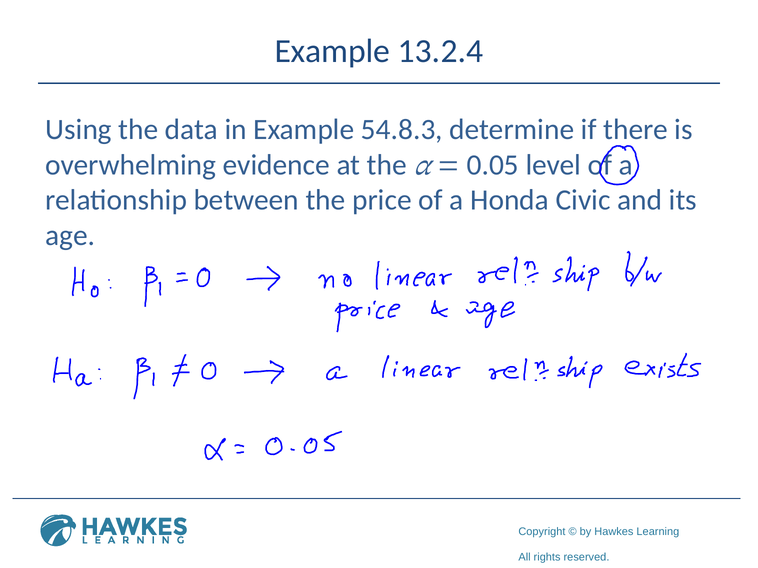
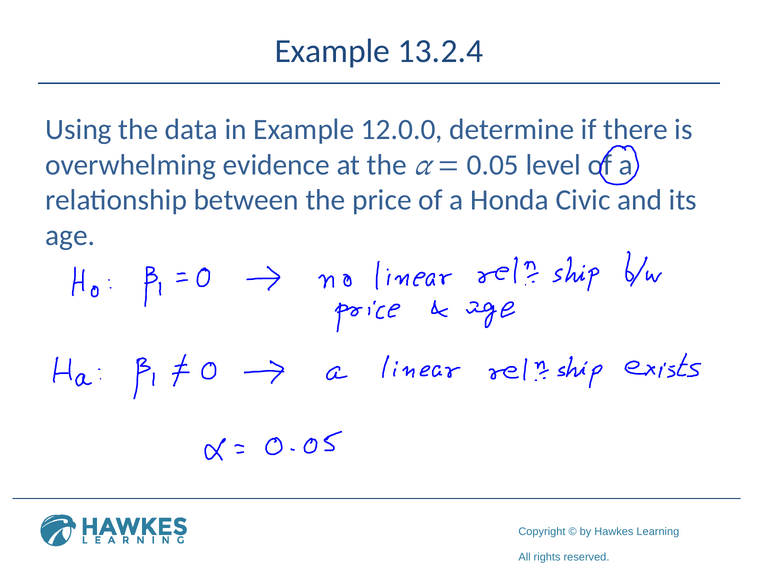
54.8.3: 54.8.3 -> 12.0.0
